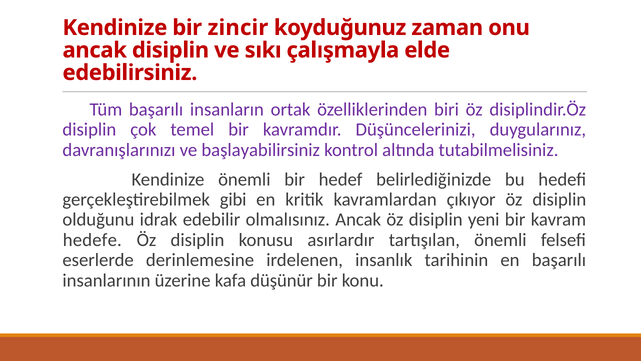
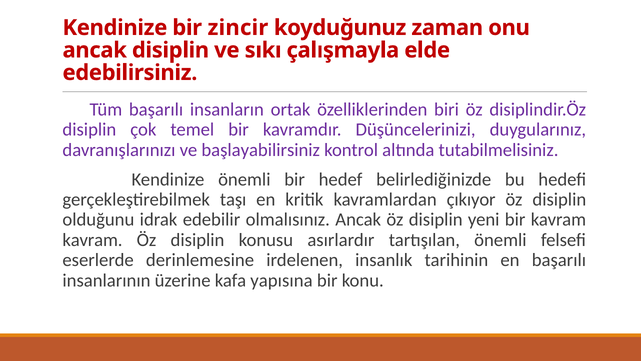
gibi: gibi -> taşı
hedefe at (92, 240): hedefe -> kavram
düşünür: düşünür -> yapısına
